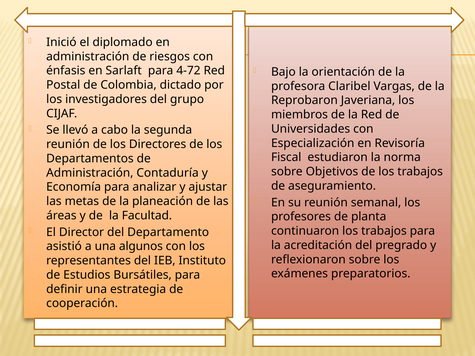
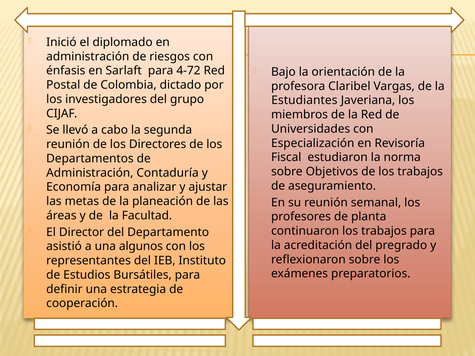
Reprobaron: Reprobaron -> Estudiantes
